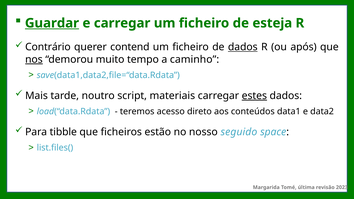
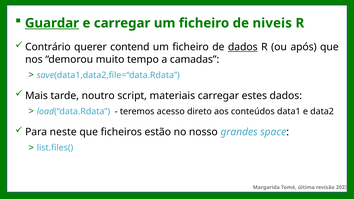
esteja: esteja -> niveis
nos underline: present -> none
caminho: caminho -> camadas
estes underline: present -> none
tibble: tibble -> neste
seguido: seguido -> grandes
